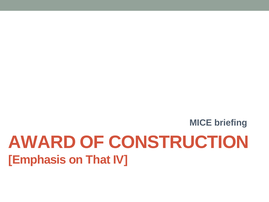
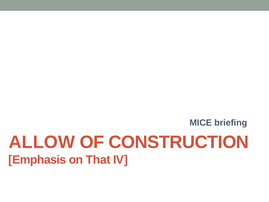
AWARD: AWARD -> ALLOW
